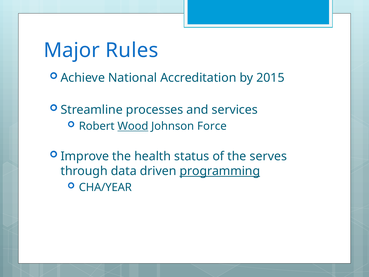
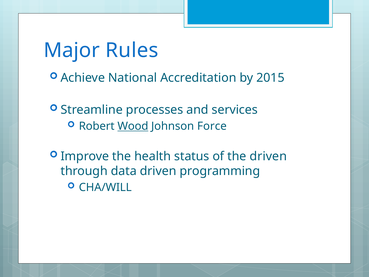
the serves: serves -> driven
programming underline: present -> none
CHA/YEAR: CHA/YEAR -> CHA/WILL
